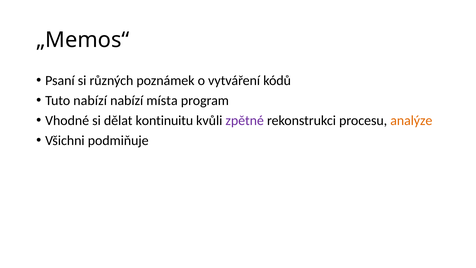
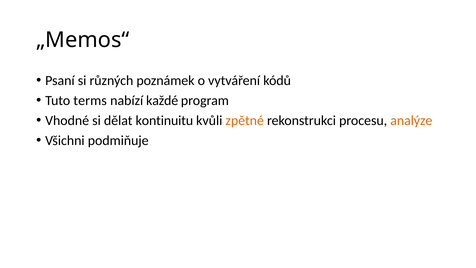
Tuto nabízí: nabízí -> terms
místa: místa -> každé
zpětné colour: purple -> orange
